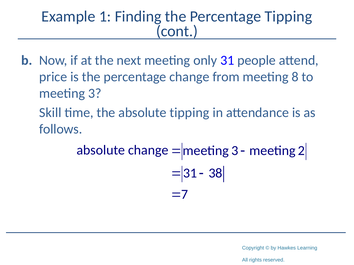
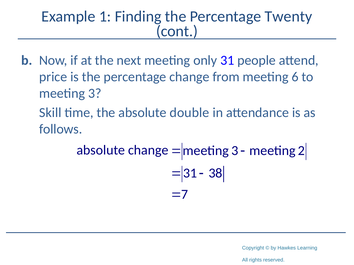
Percentage Tipping: Tipping -> Twenty
8: 8 -> 6
absolute tipping: tipping -> double
